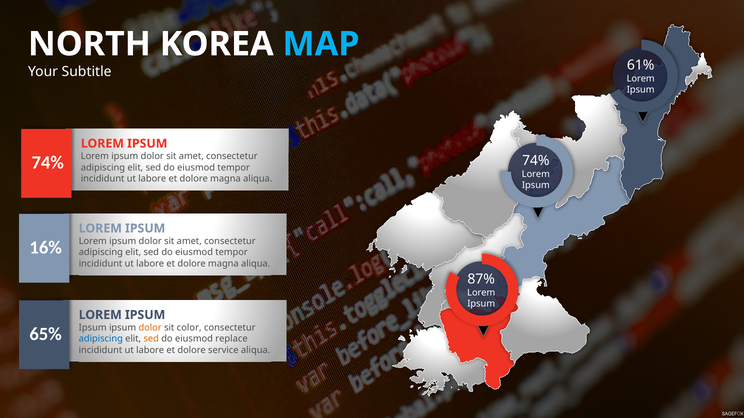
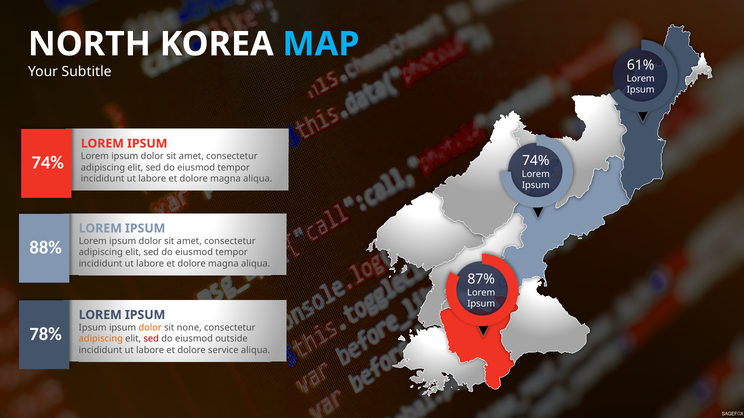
16%: 16% -> 88%
color: color -> none
65%: 65% -> 78%
adipiscing at (101, 339) colour: blue -> orange
sed at (151, 339) colour: orange -> red
replace: replace -> outside
